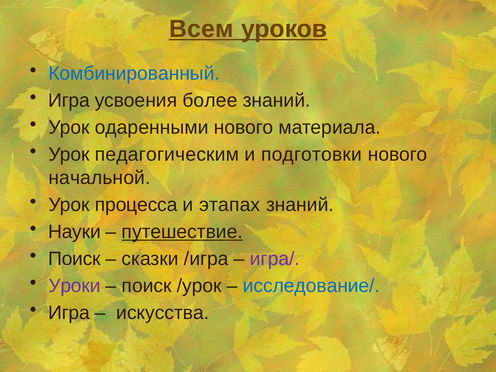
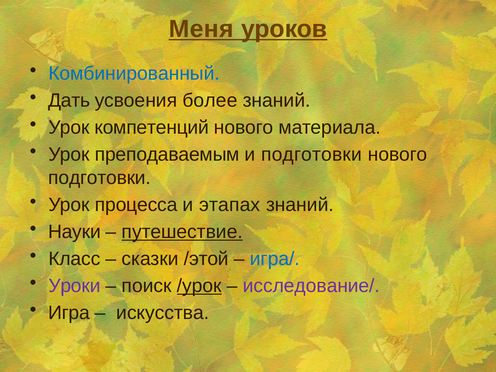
Всем: Всем -> Меня
Игра at (69, 101): Игра -> Дать
одаренными: одаренными -> компетенций
педагогическим: педагогическим -> преподаваемым
начальной at (99, 178): начальной -> подготовки
Поиск at (74, 259): Поиск -> Класс
/игра: /игра -> /этой
игра/ colour: purple -> blue
/урок underline: none -> present
исследование/ colour: blue -> purple
